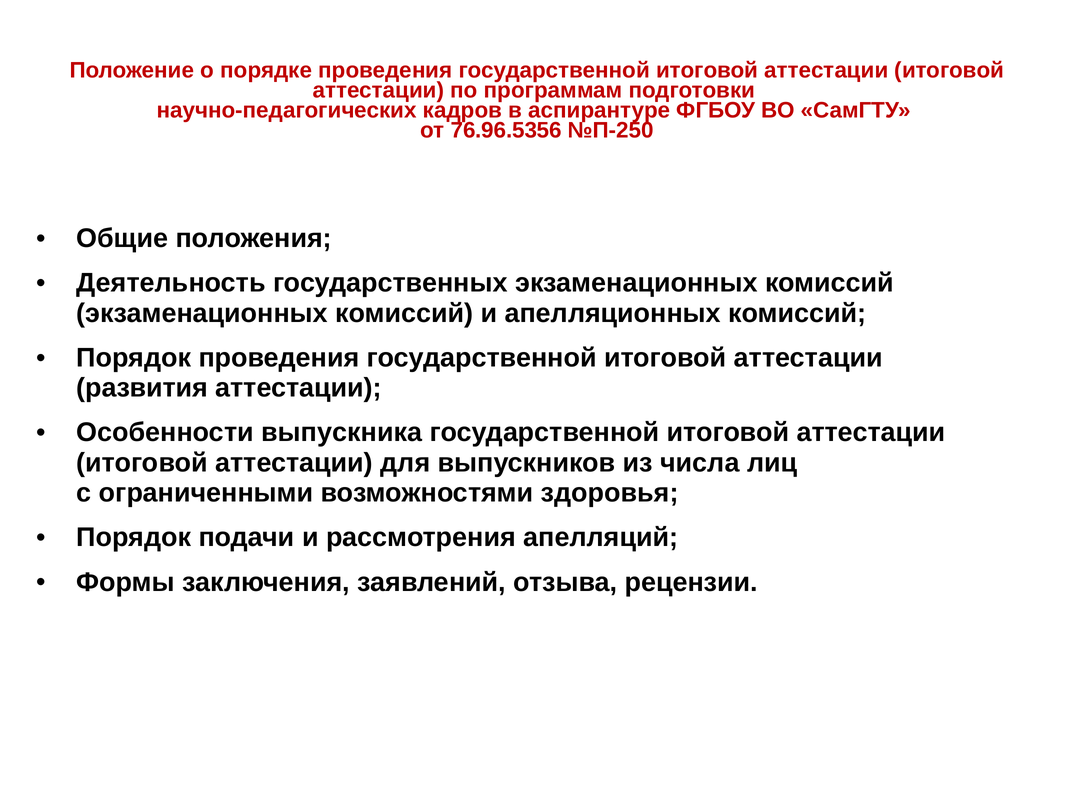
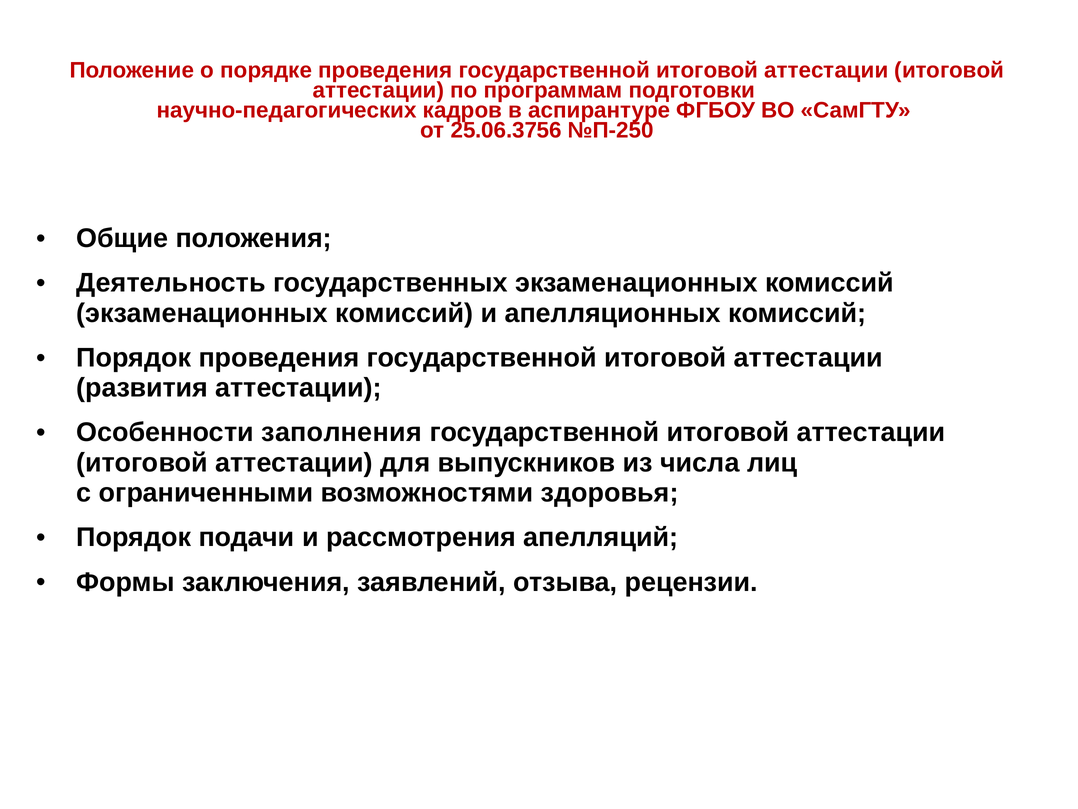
76.96.5356: 76.96.5356 -> 25.06.3756
выпускника: выпускника -> заполнения
